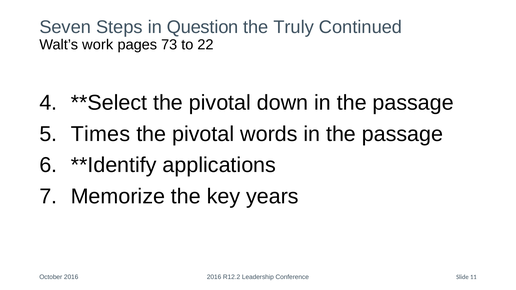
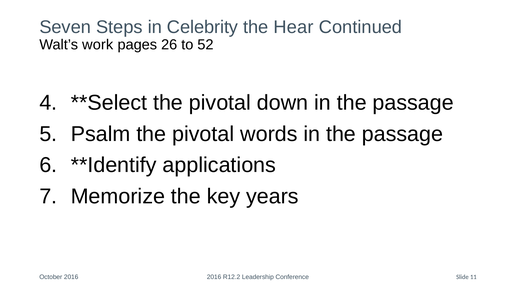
Question: Question -> Celebrity
Truly: Truly -> Hear
73: 73 -> 26
22: 22 -> 52
Times: Times -> Psalm
